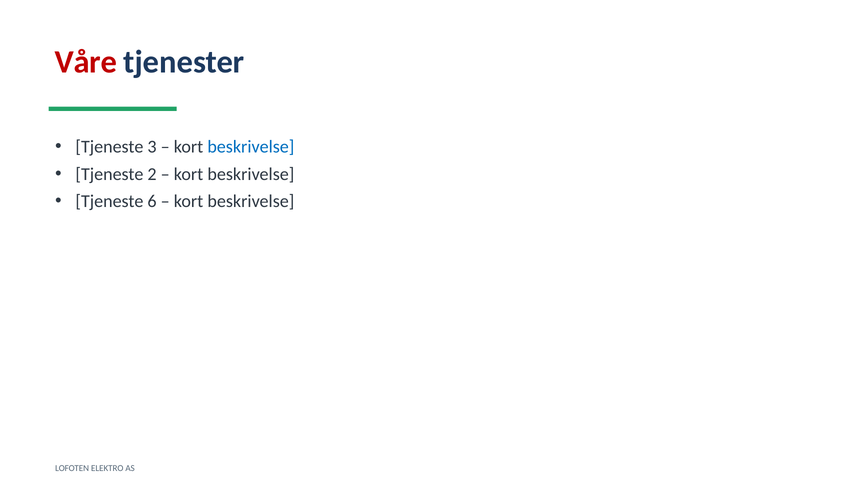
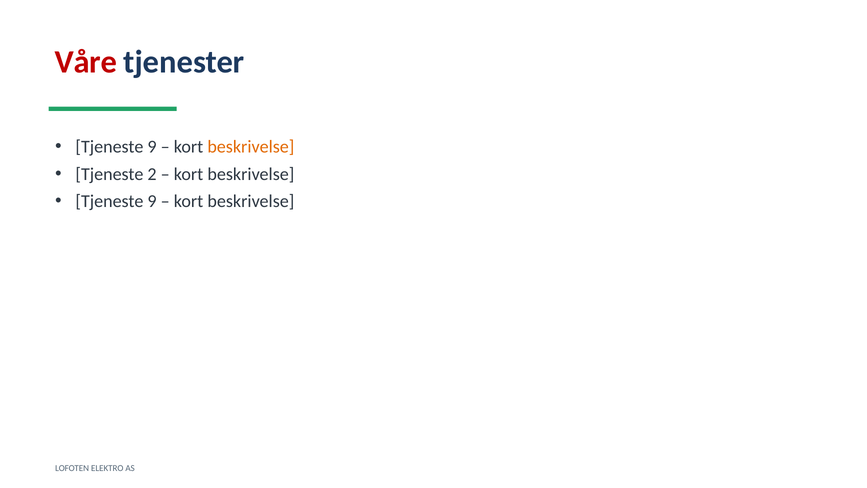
3 at (152, 147): 3 -> 9
beskrivelse at (251, 147) colour: blue -> orange
6 at (152, 201): 6 -> 9
